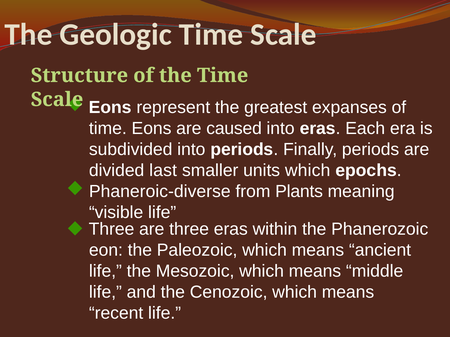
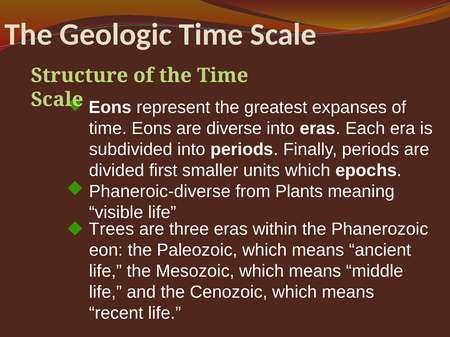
caused: caused -> diverse
last: last -> first
Three at (112, 229): Three -> Trees
